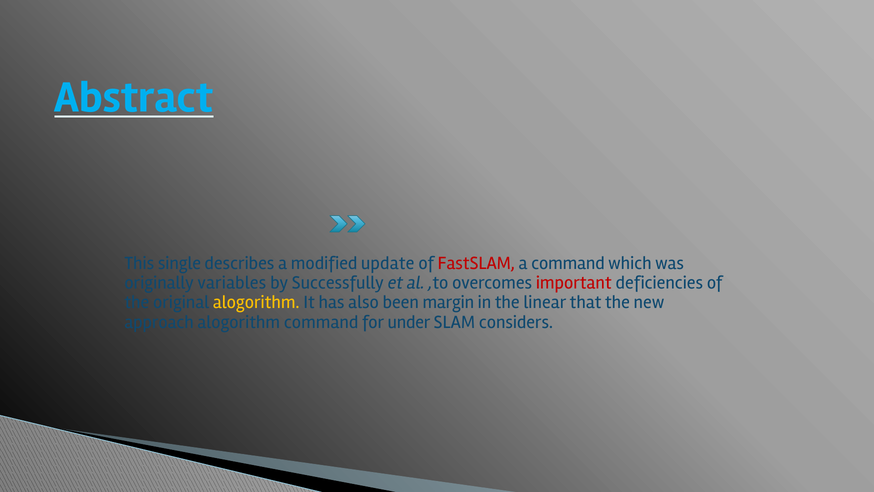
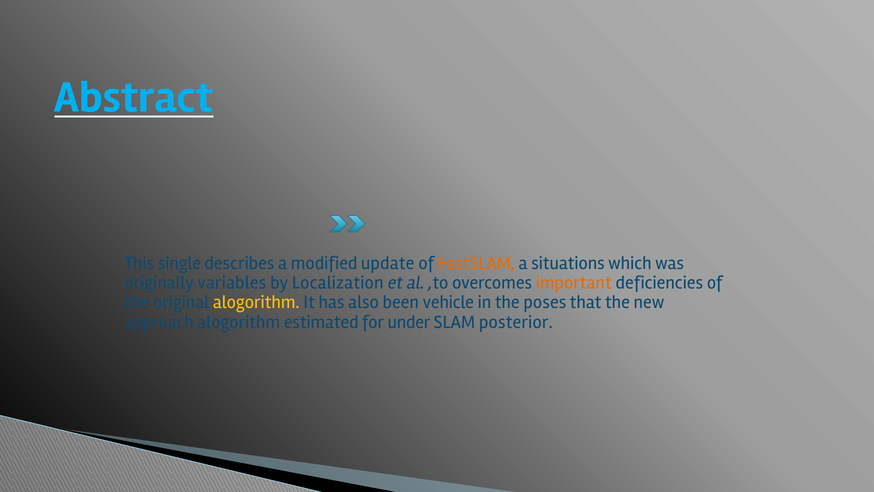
FastSLAM colour: red -> orange
a command: command -> situations
Successfully: Successfully -> Localization
important colour: red -> orange
margin: margin -> vehicle
linear: linear -> poses
alogorithm command: command -> estimated
considers: considers -> posterior
